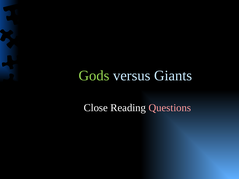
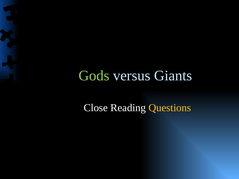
Questions colour: pink -> yellow
